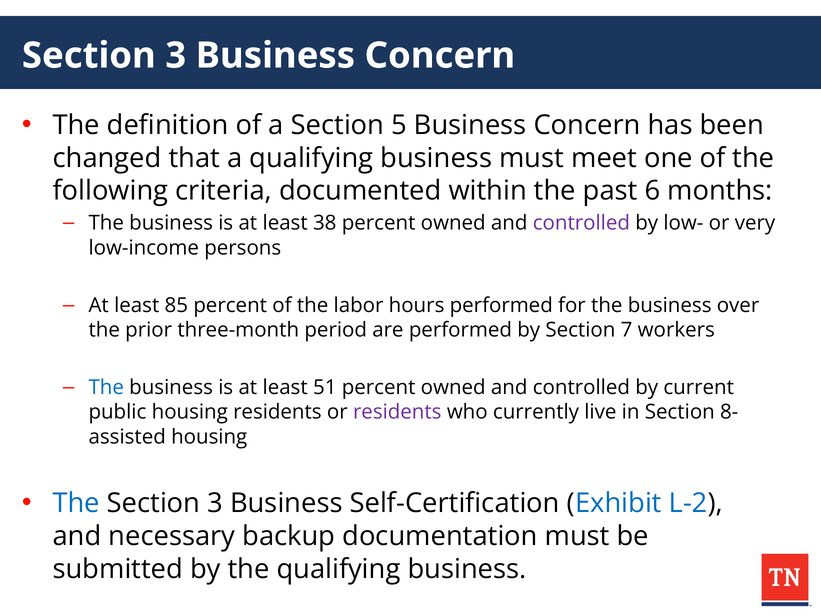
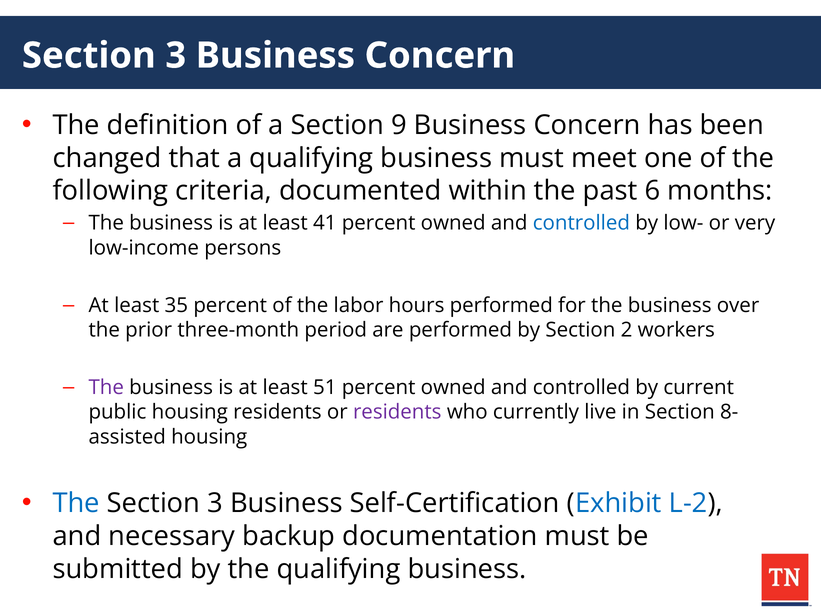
5: 5 -> 9
38: 38 -> 41
controlled at (581, 223) colour: purple -> blue
85: 85 -> 35
7: 7 -> 2
The at (106, 387) colour: blue -> purple
